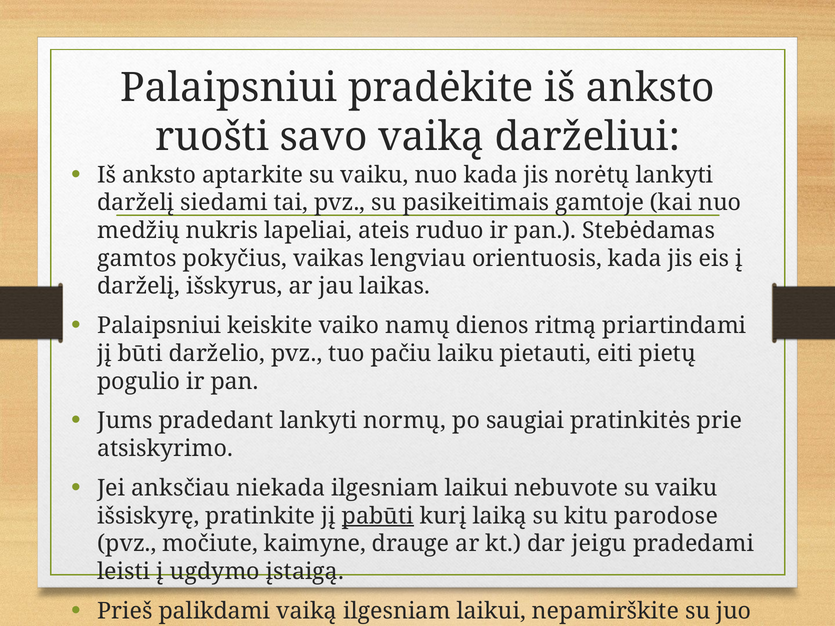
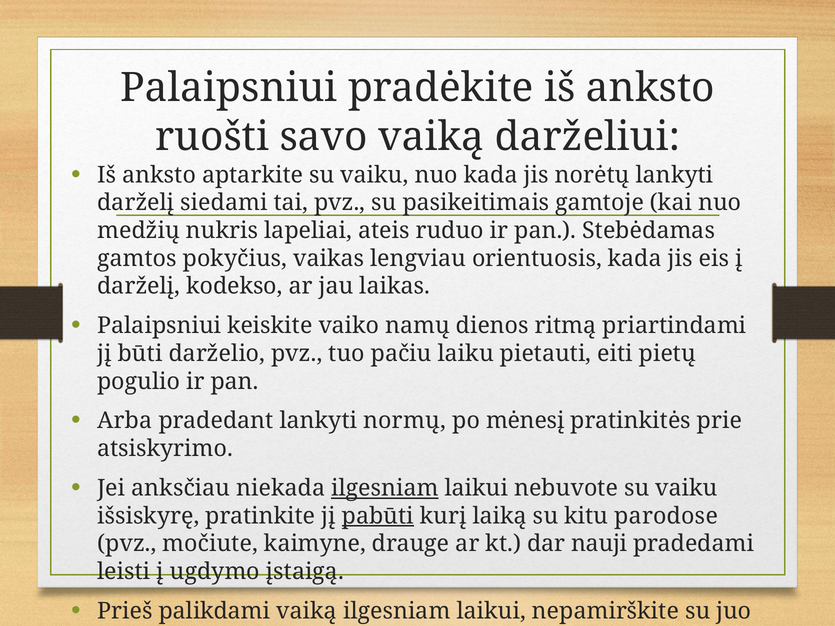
išskyrus: išskyrus -> kodekso
Jums: Jums -> Arba
saugiai: saugiai -> mėnesį
ilgesniam at (385, 488) underline: none -> present
jeigu: jeigu -> nauji
